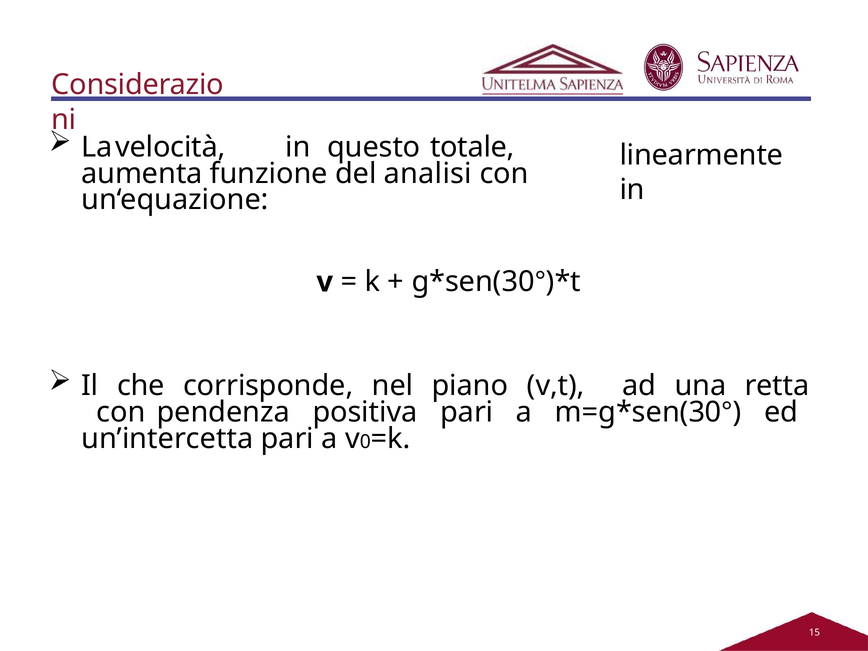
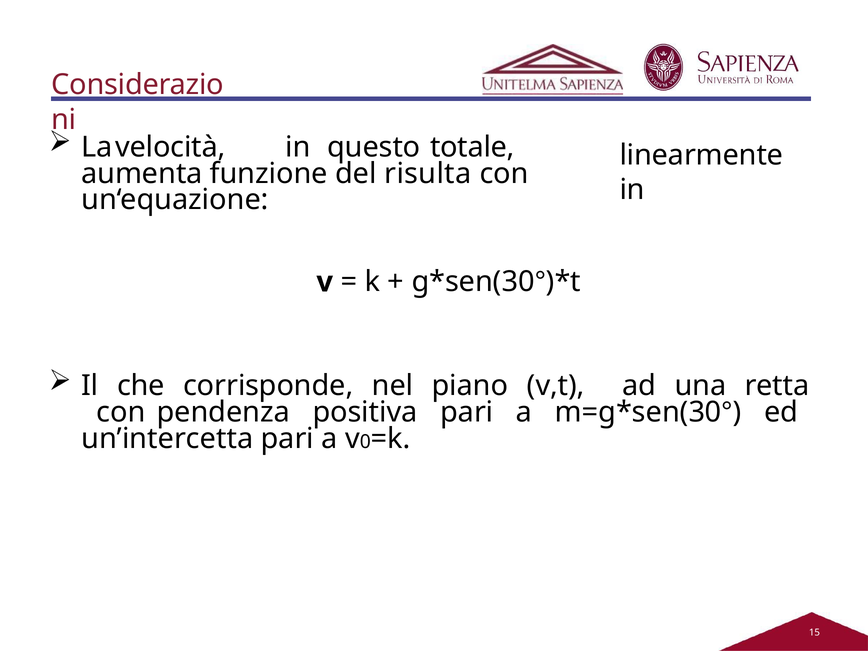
analisi: analisi -> risulta
